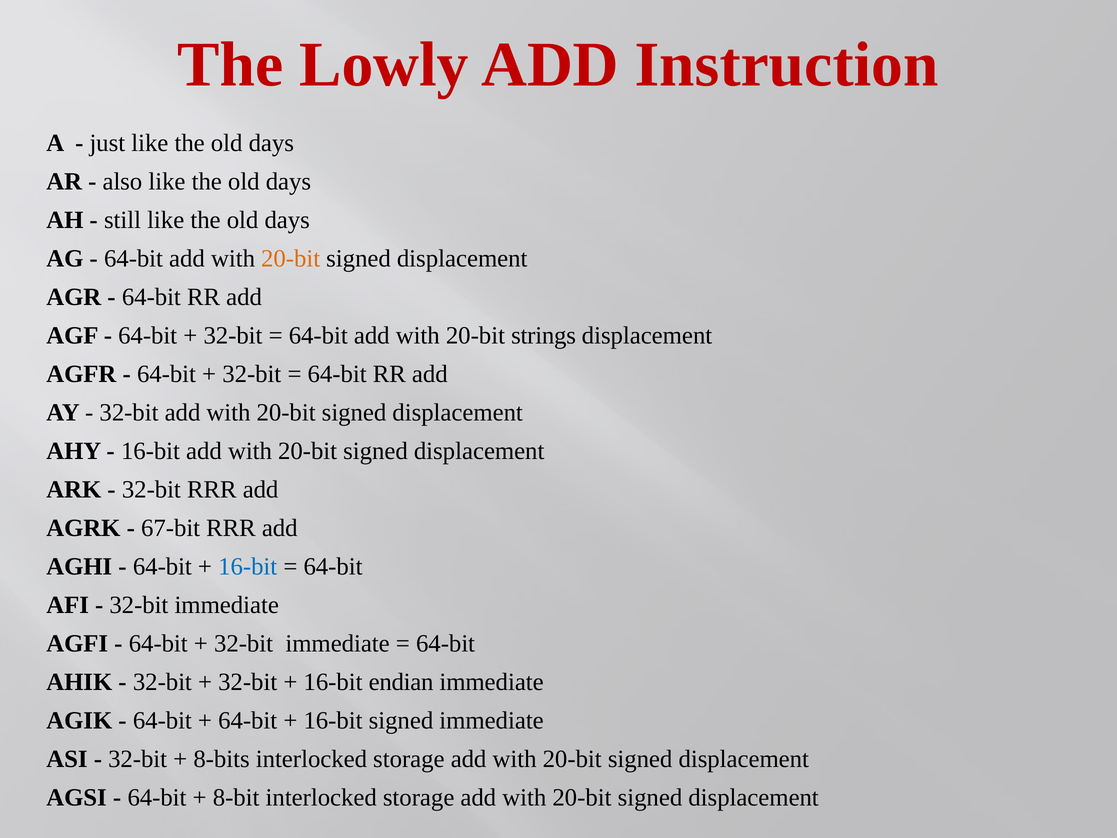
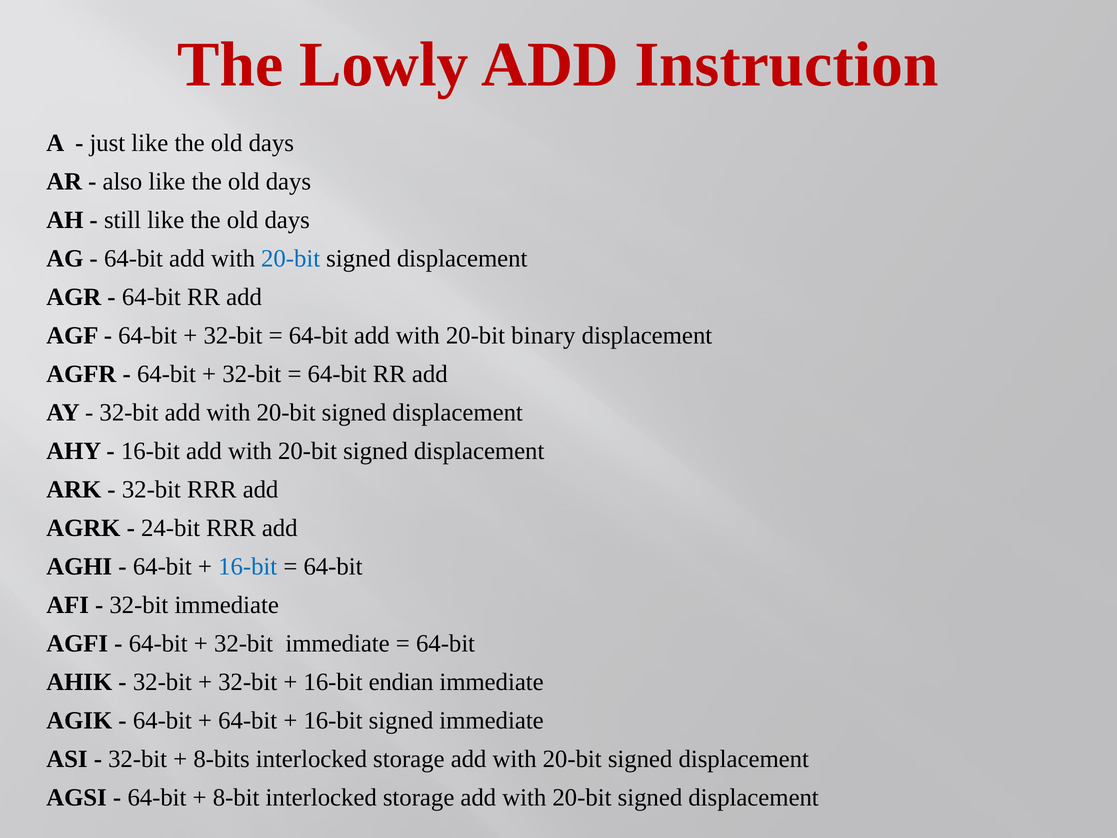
20-bit at (291, 259) colour: orange -> blue
strings: strings -> binary
67-bit: 67-bit -> 24-bit
